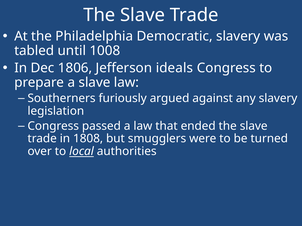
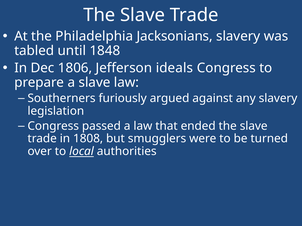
Democratic: Democratic -> Jacksonians
1008: 1008 -> 1848
